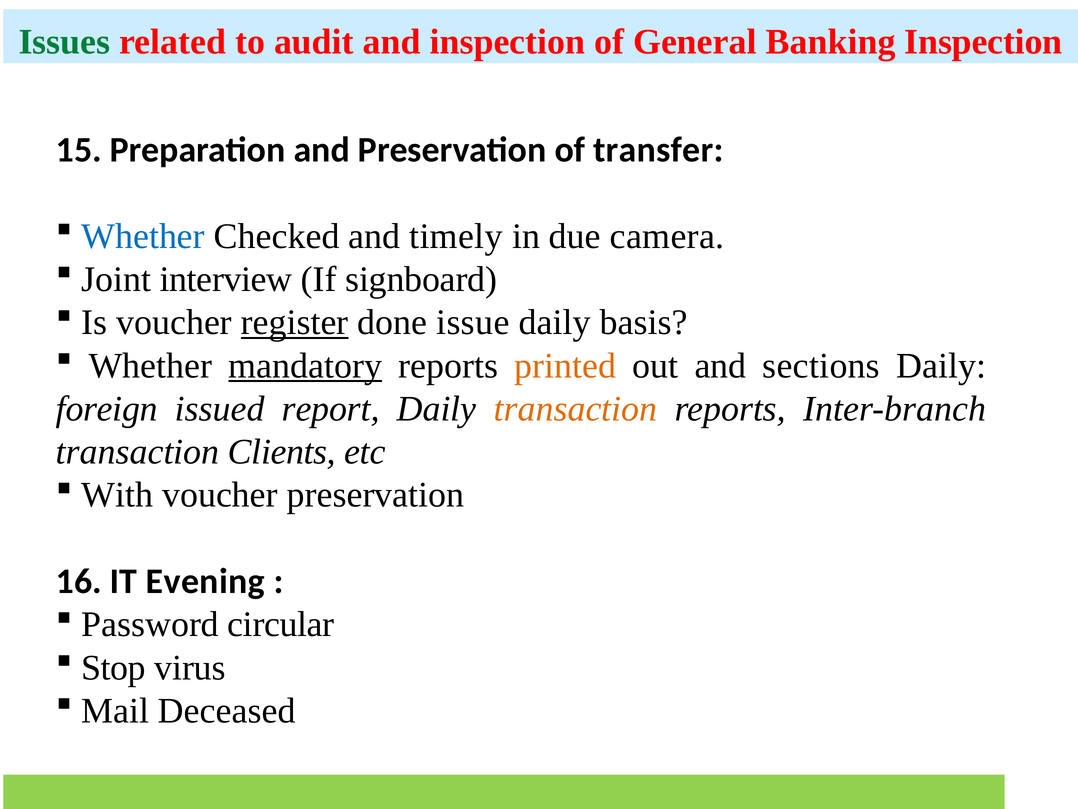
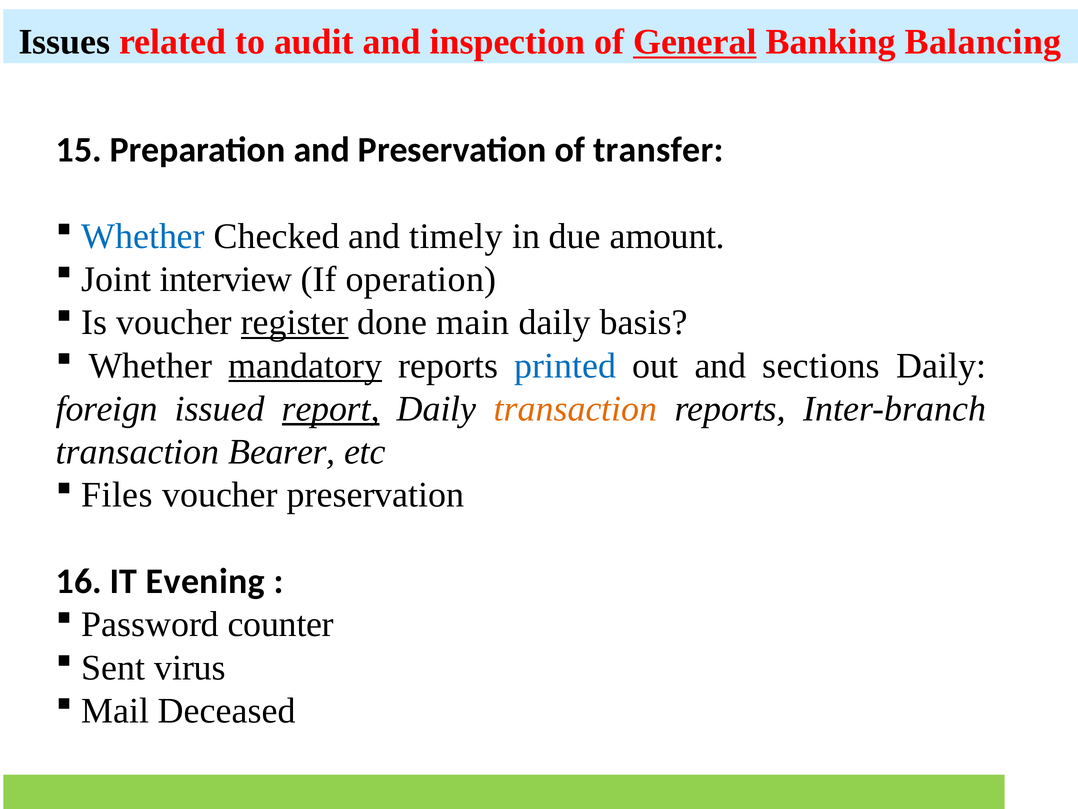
Issues colour: green -> black
General underline: none -> present
Banking Inspection: Inspection -> Balancing
camera: camera -> amount
signboard: signboard -> operation
issue: issue -> main
printed colour: orange -> blue
report underline: none -> present
Clients: Clients -> Bearer
With: With -> Files
circular: circular -> counter
Stop: Stop -> Sent
